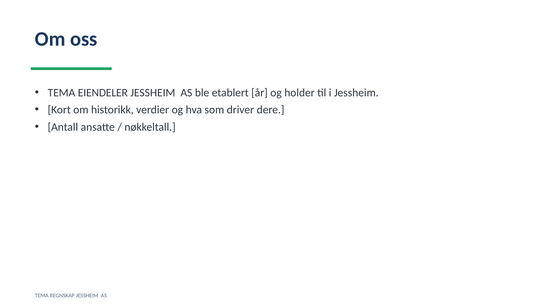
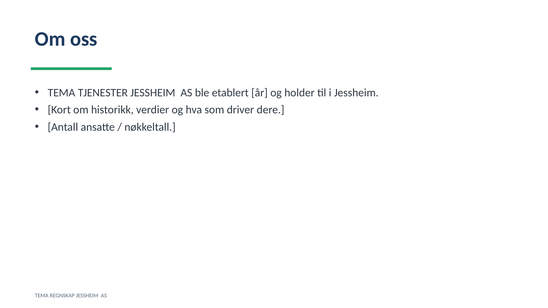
EIENDELER: EIENDELER -> TJENESTER
